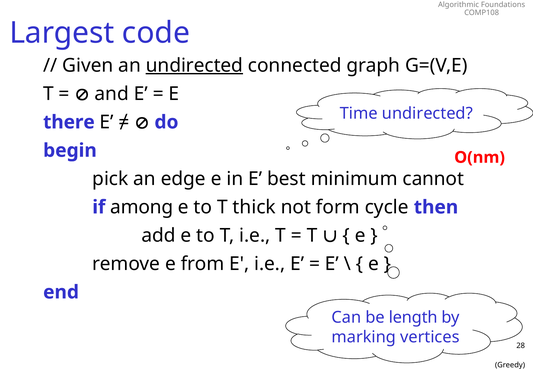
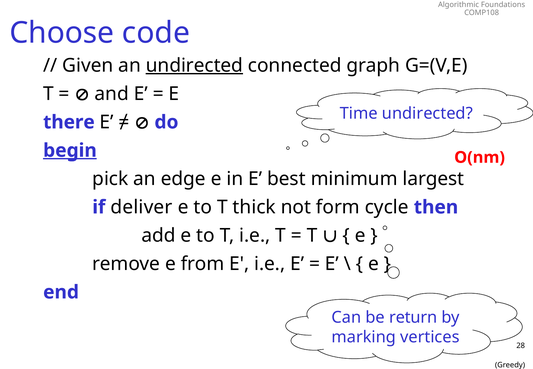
Largest: Largest -> Choose
begin underline: none -> present
cannot: cannot -> largest
among: among -> deliver
length: length -> return
